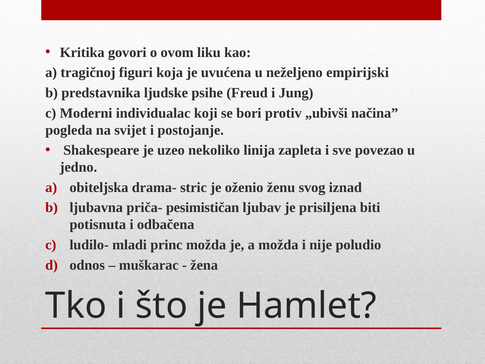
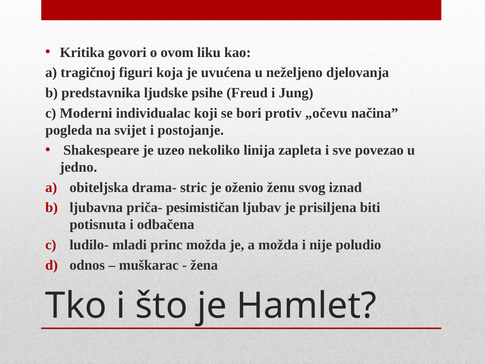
empirijski: empirijski -> djelovanja
„ubivši: „ubivši -> „očevu
